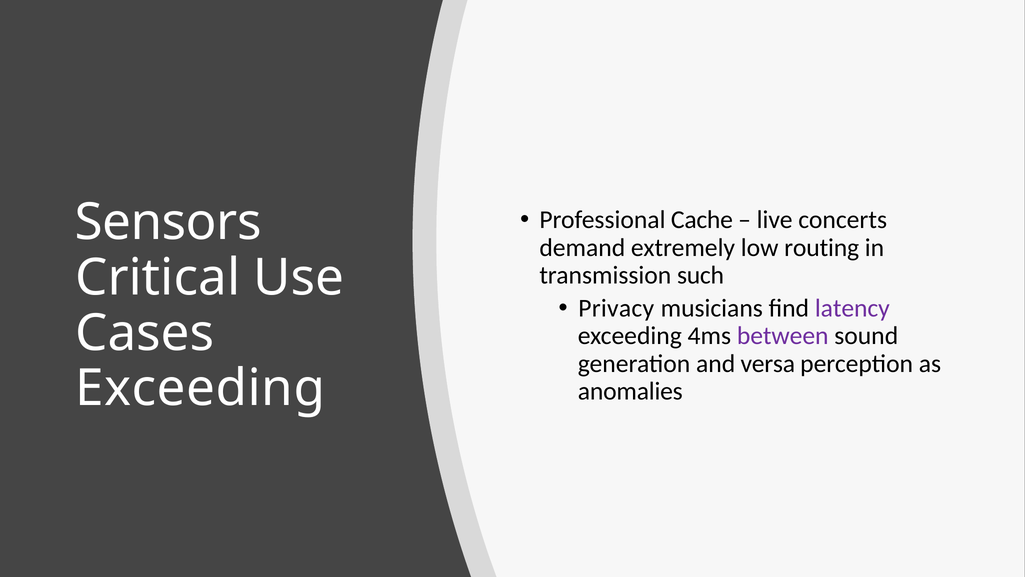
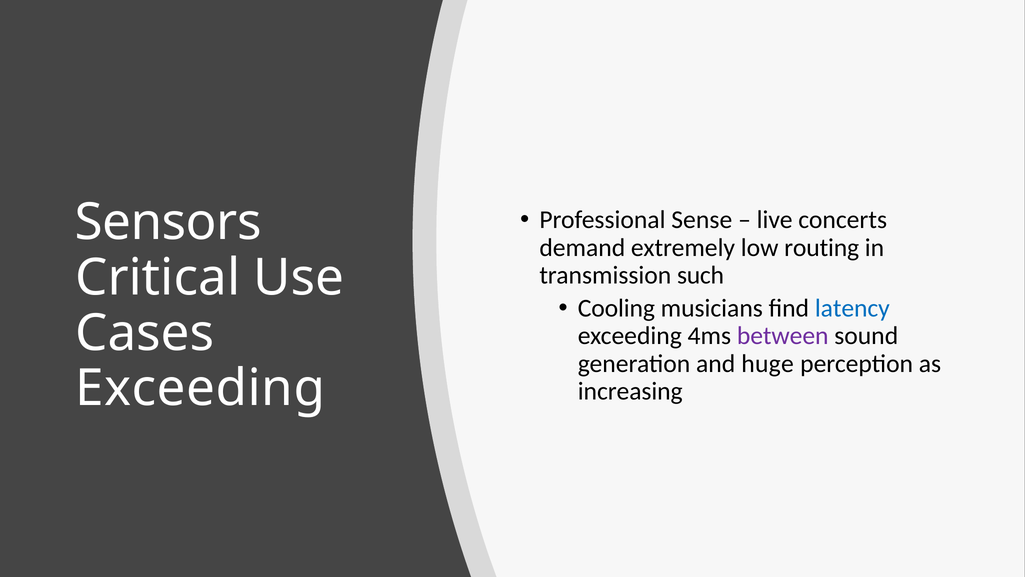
Cache: Cache -> Sense
Privacy: Privacy -> Cooling
latency colour: purple -> blue
versa: versa -> huge
anomalies: anomalies -> increasing
